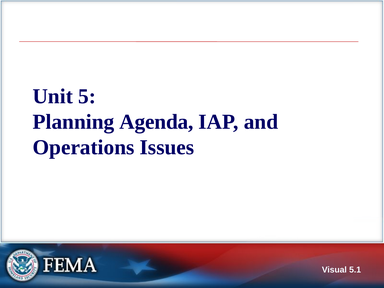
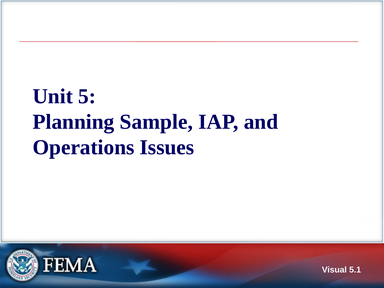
Agenda: Agenda -> Sample
